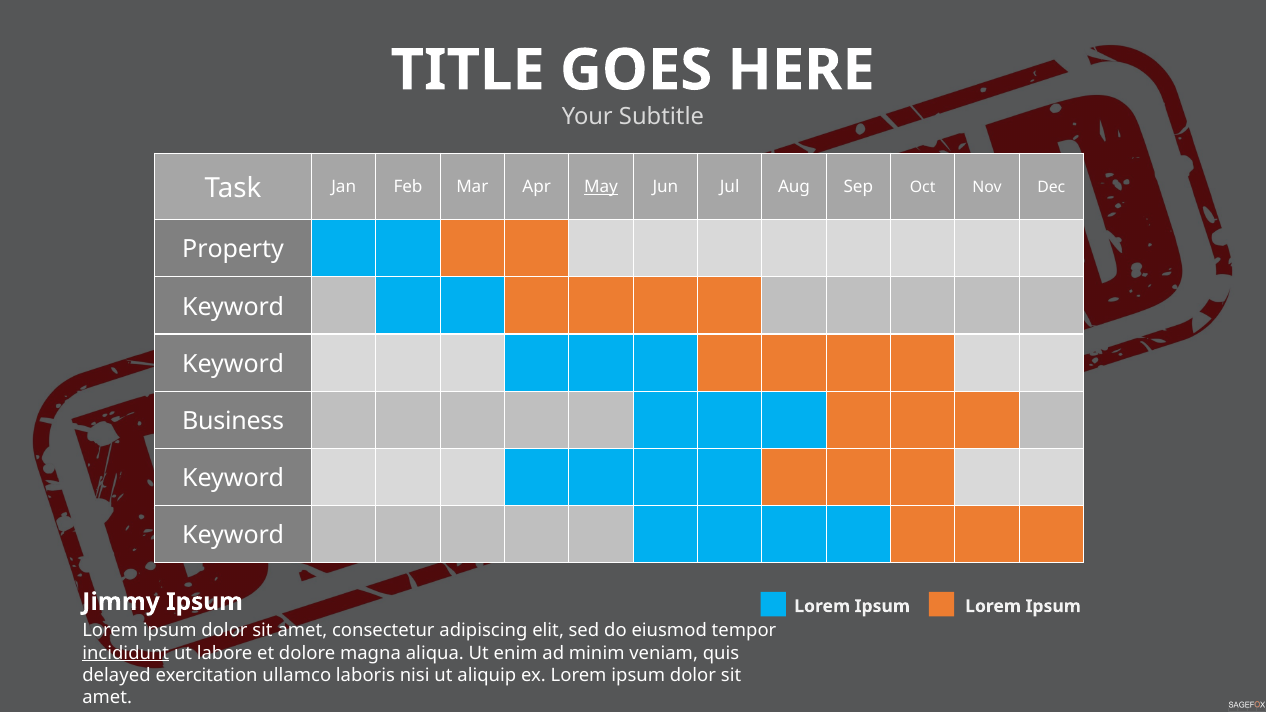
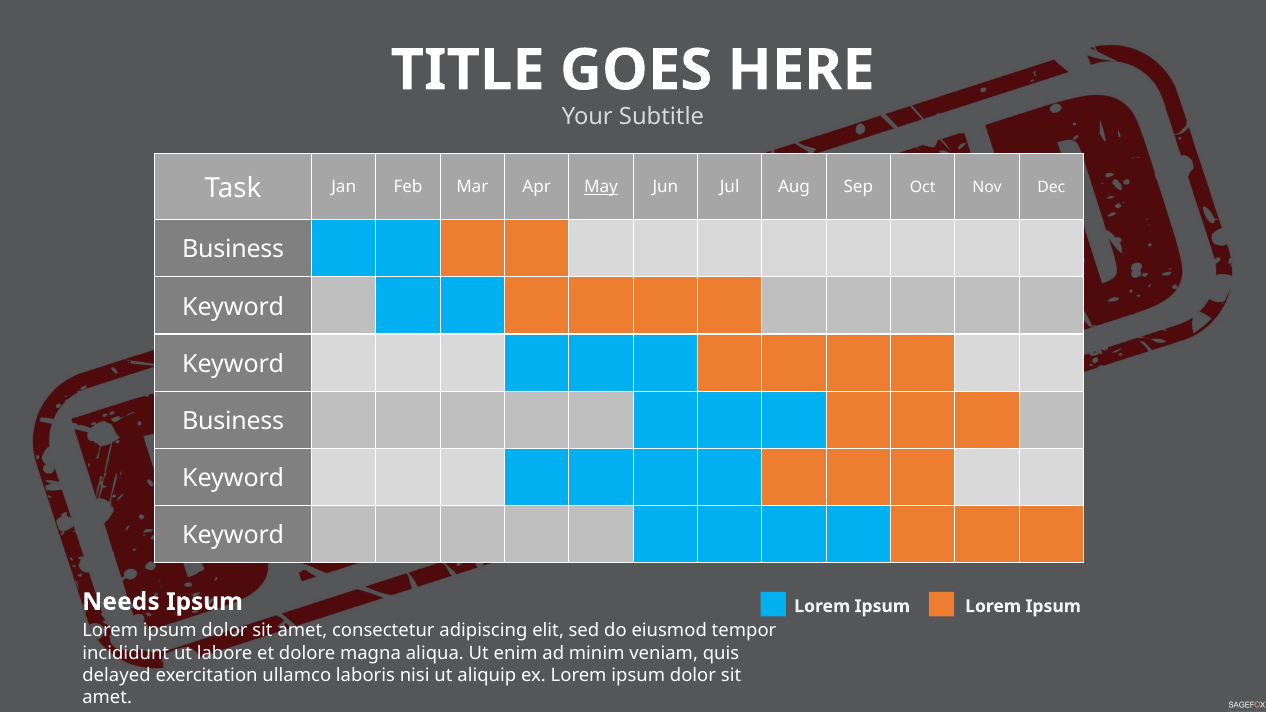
Property at (233, 250): Property -> Business
Jimmy: Jimmy -> Needs
incididunt underline: present -> none
